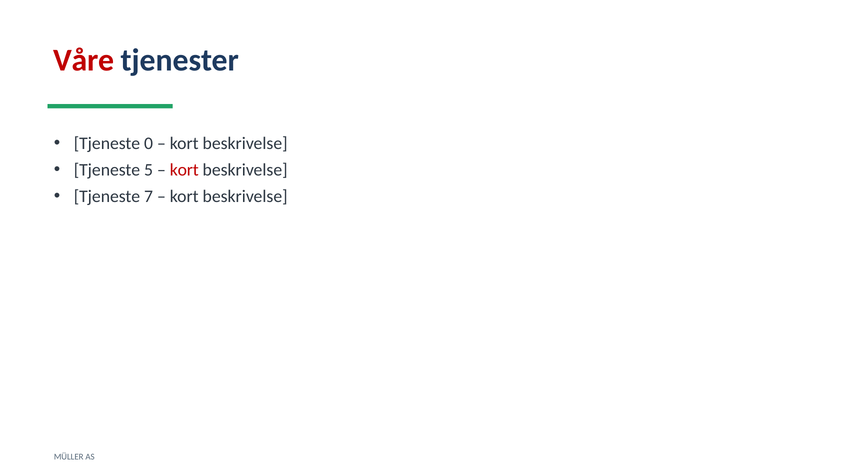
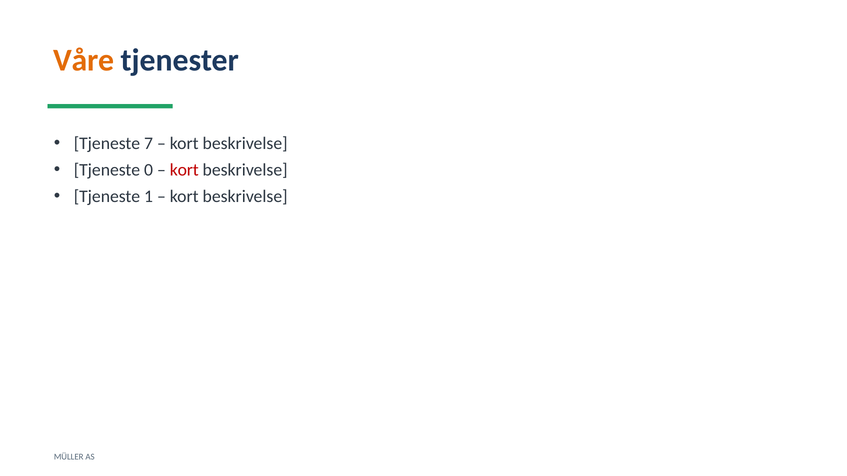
Våre colour: red -> orange
0: 0 -> 7
5: 5 -> 0
7: 7 -> 1
